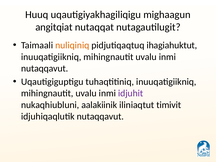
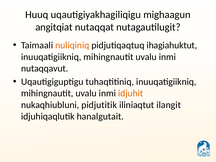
idjuhit colour: purple -> orange
aalakiinik: aalakiinik -> pidjutitik
timivit: timivit -> ilangit
idjuhiqaqlutik nutaqqavut: nutaqqavut -> hanalgutait
